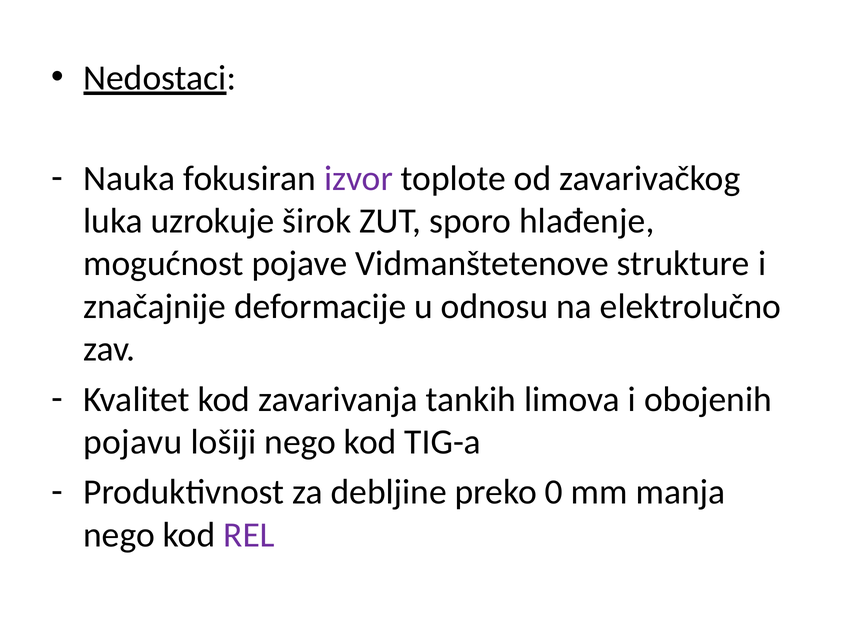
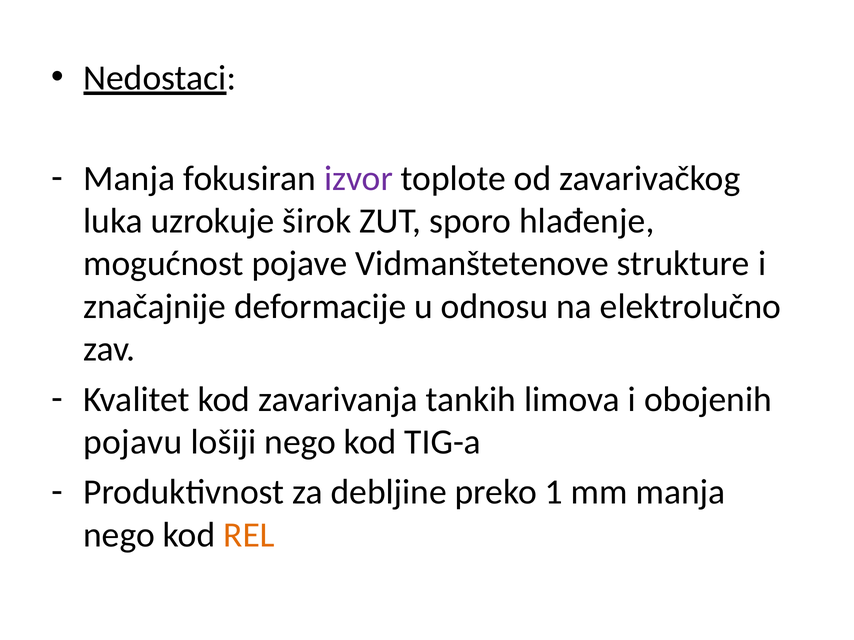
Nauka at (129, 179): Nauka -> Manja
0: 0 -> 1
REL colour: purple -> orange
